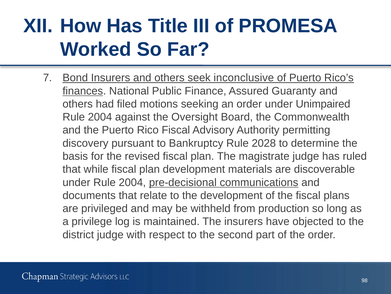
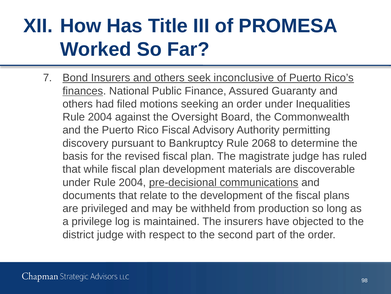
Unimpaired: Unimpaired -> Inequalities
2028: 2028 -> 2068
